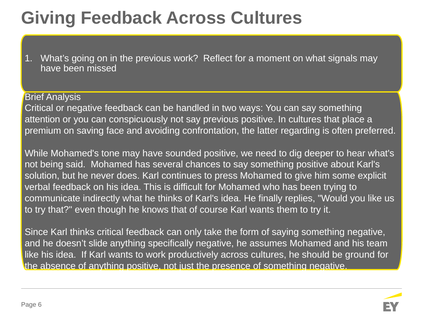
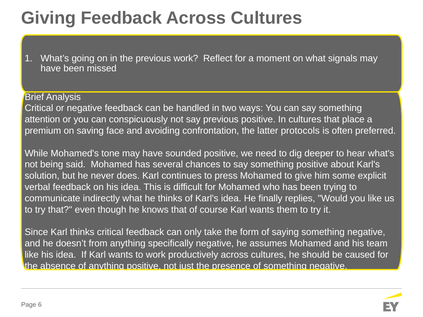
regarding: regarding -> protocols
slide: slide -> from
ground: ground -> caused
